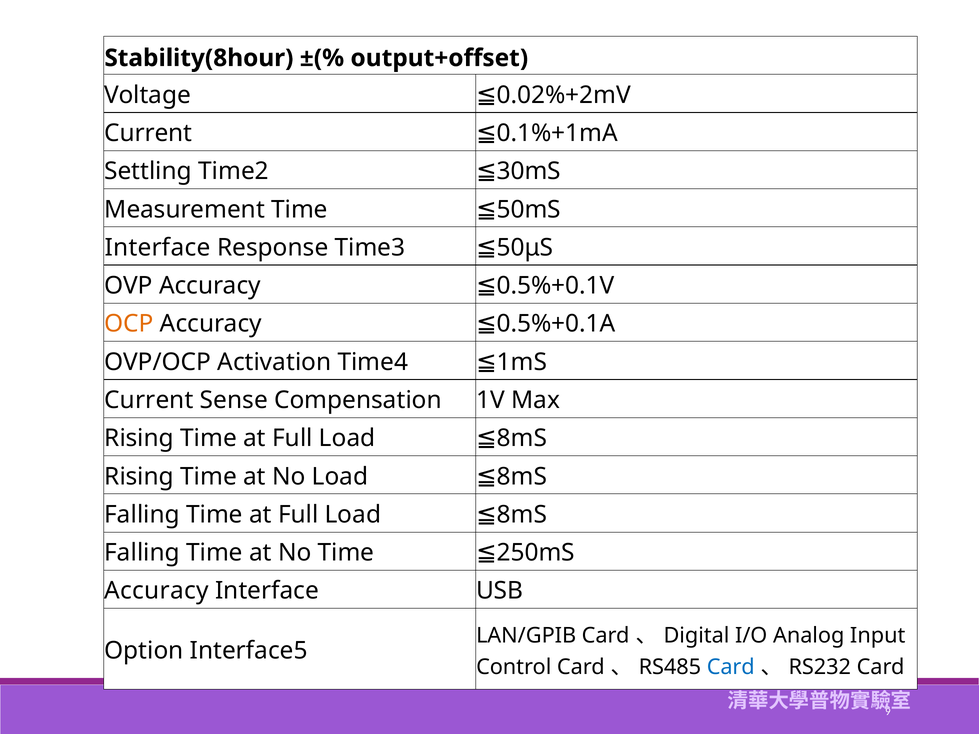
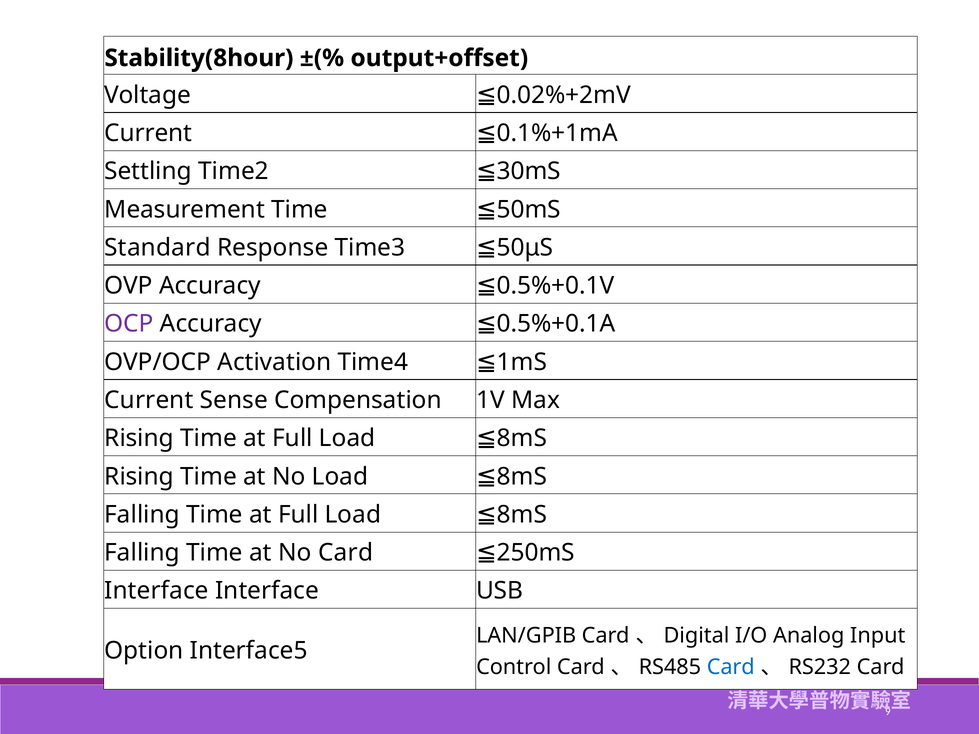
Interface at (158, 248): Interface -> Standard
OCP colour: orange -> purple
No Time: Time -> Card
Accuracy at (156, 591): Accuracy -> Interface
